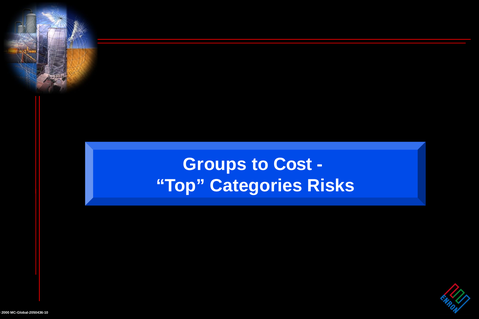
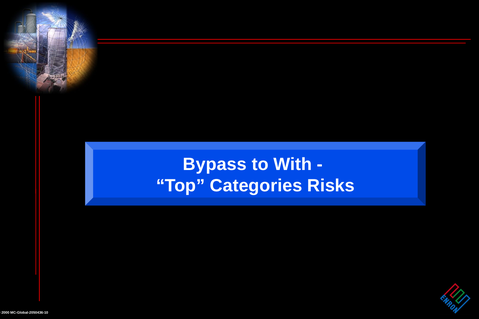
Groups: Groups -> Bypass
Cost: Cost -> With
